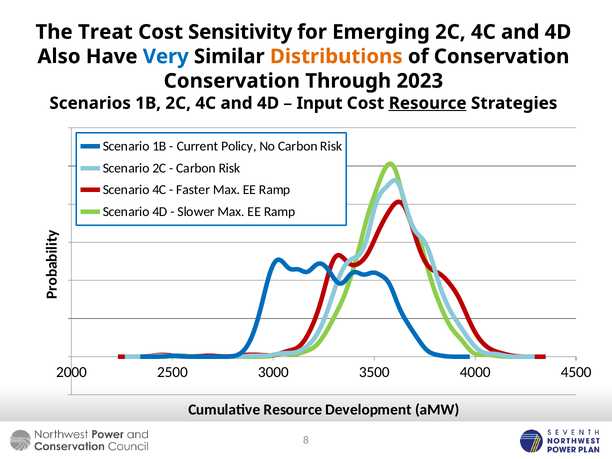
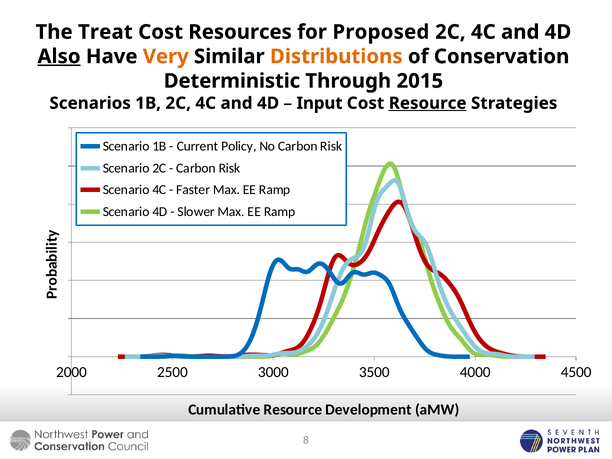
Sensitivity: Sensitivity -> Resources
Emerging: Emerging -> Proposed
Also underline: none -> present
Very colour: blue -> orange
Conservation at (232, 81): Conservation -> Deterministic
2023: 2023 -> 2015
